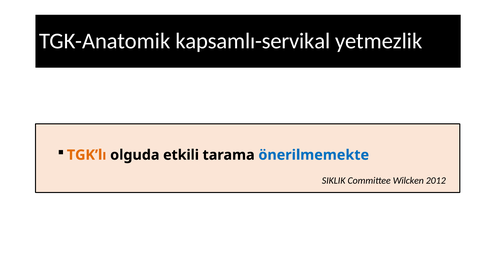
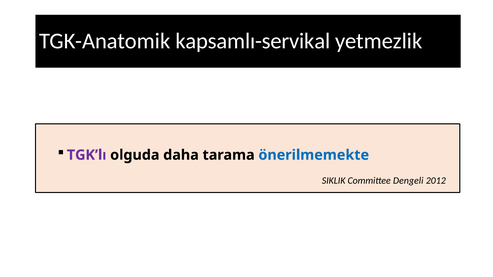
TGK’lı colour: orange -> purple
etkili: etkili -> daha
Wilcken: Wilcken -> Dengeli
